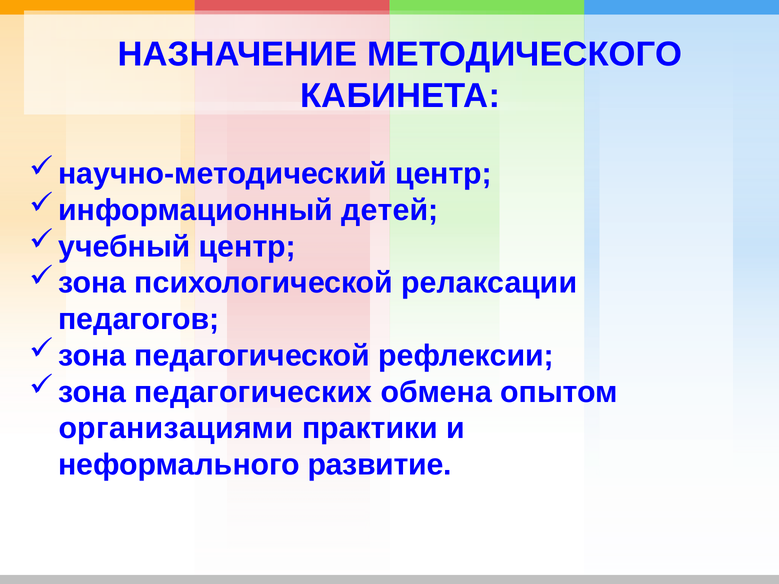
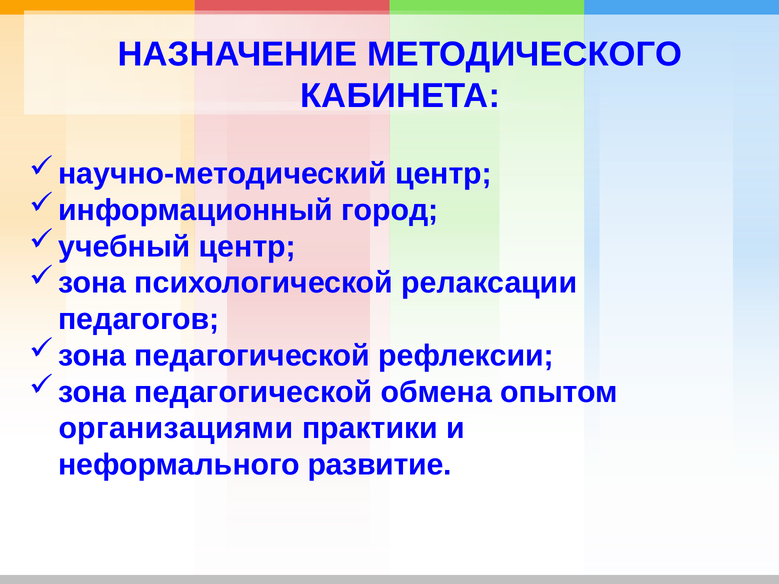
детей: детей -> город
педагогических at (253, 392): педагогических -> педагогической
